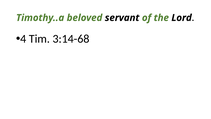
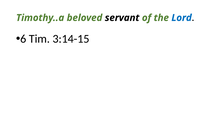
Lord colour: black -> blue
4: 4 -> 6
3:14-68: 3:14-68 -> 3:14-15
